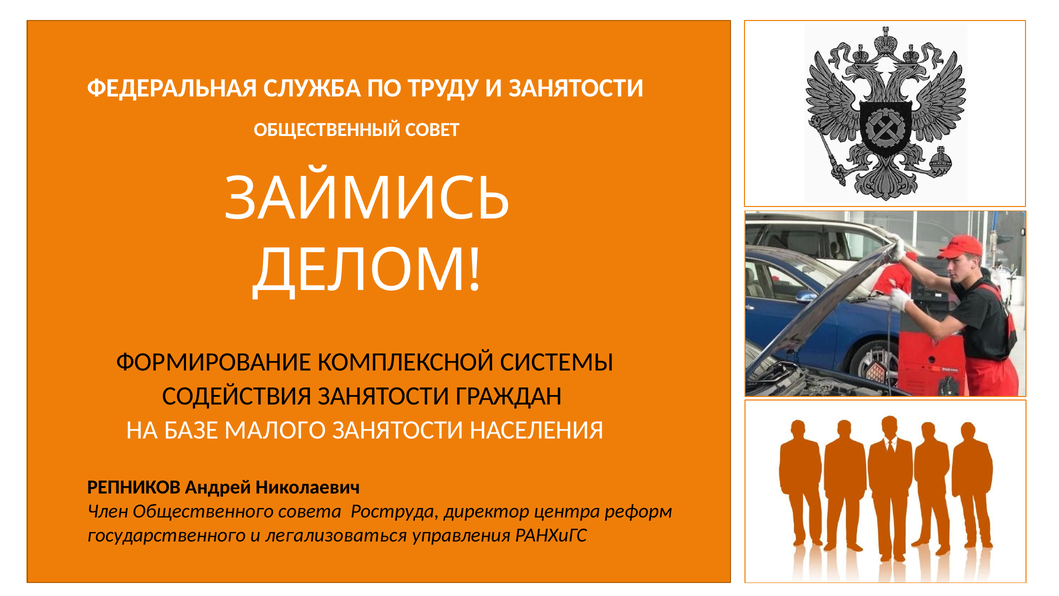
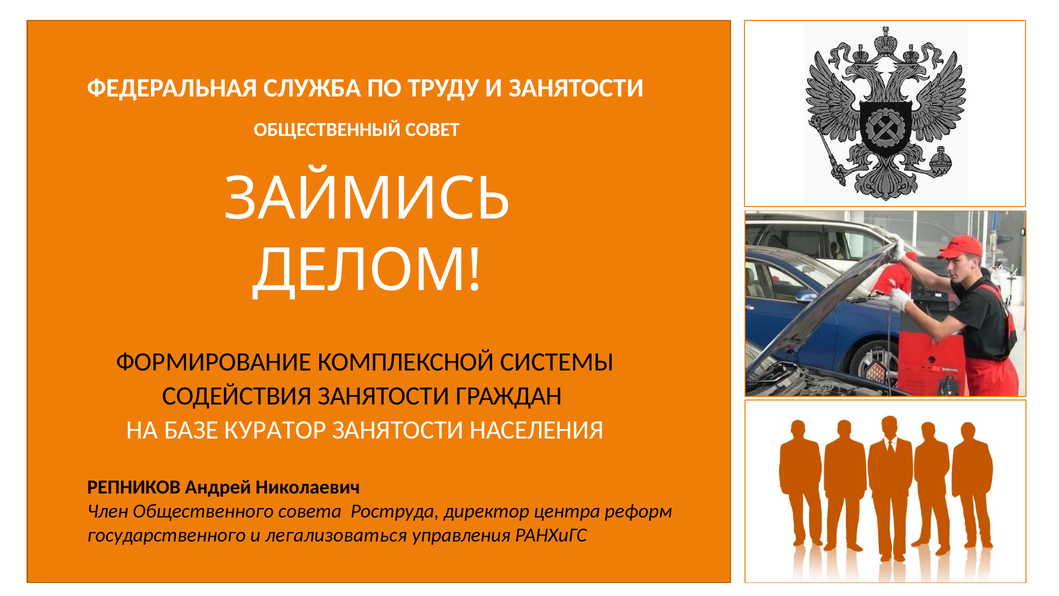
МАЛОГО: МАЛОГО -> КУРАТОР
